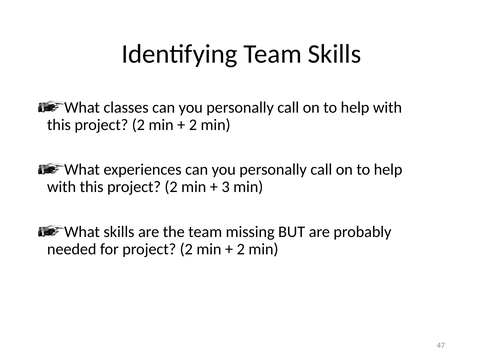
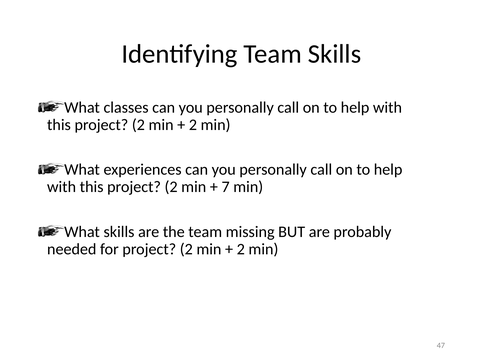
3: 3 -> 7
